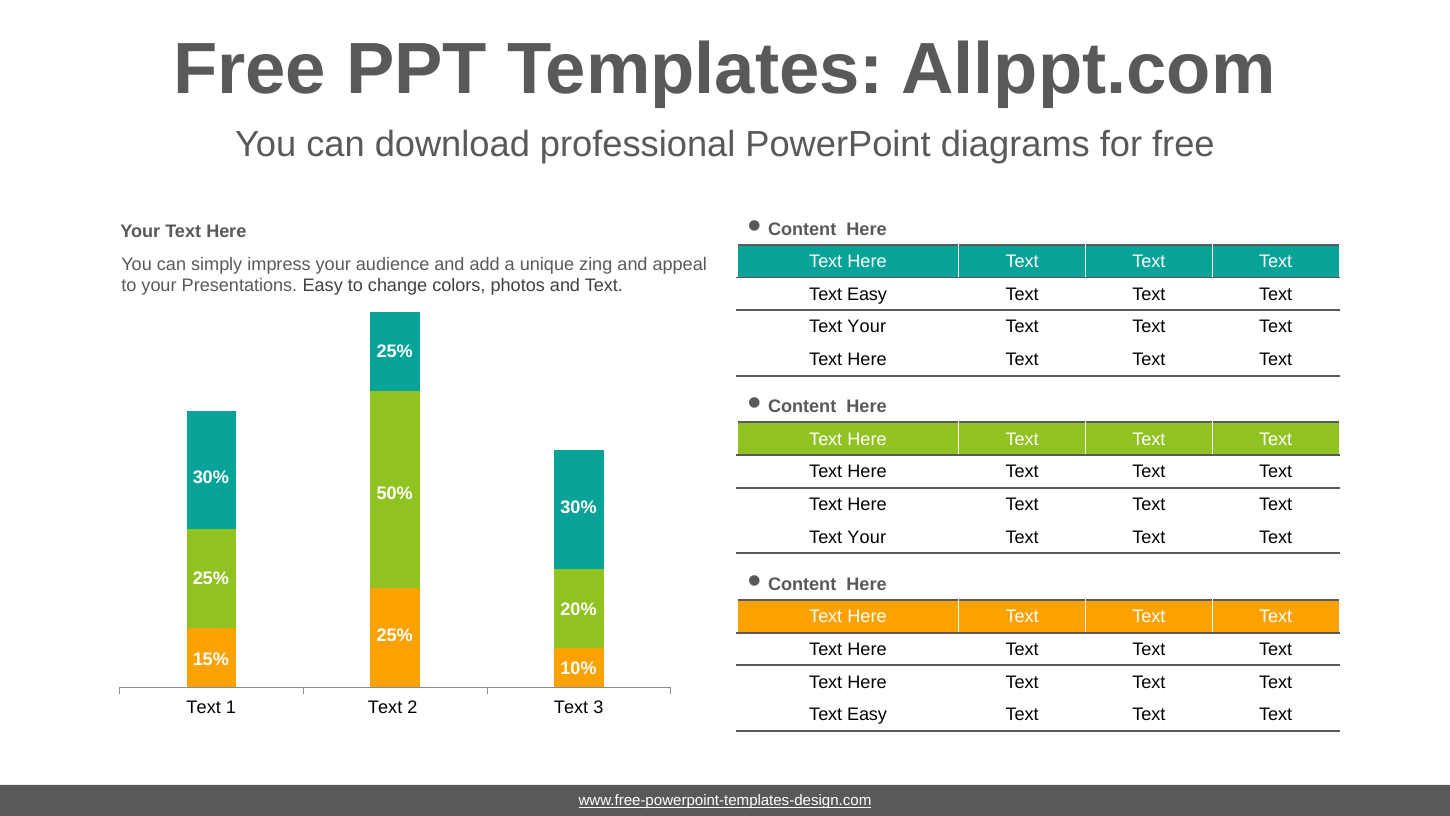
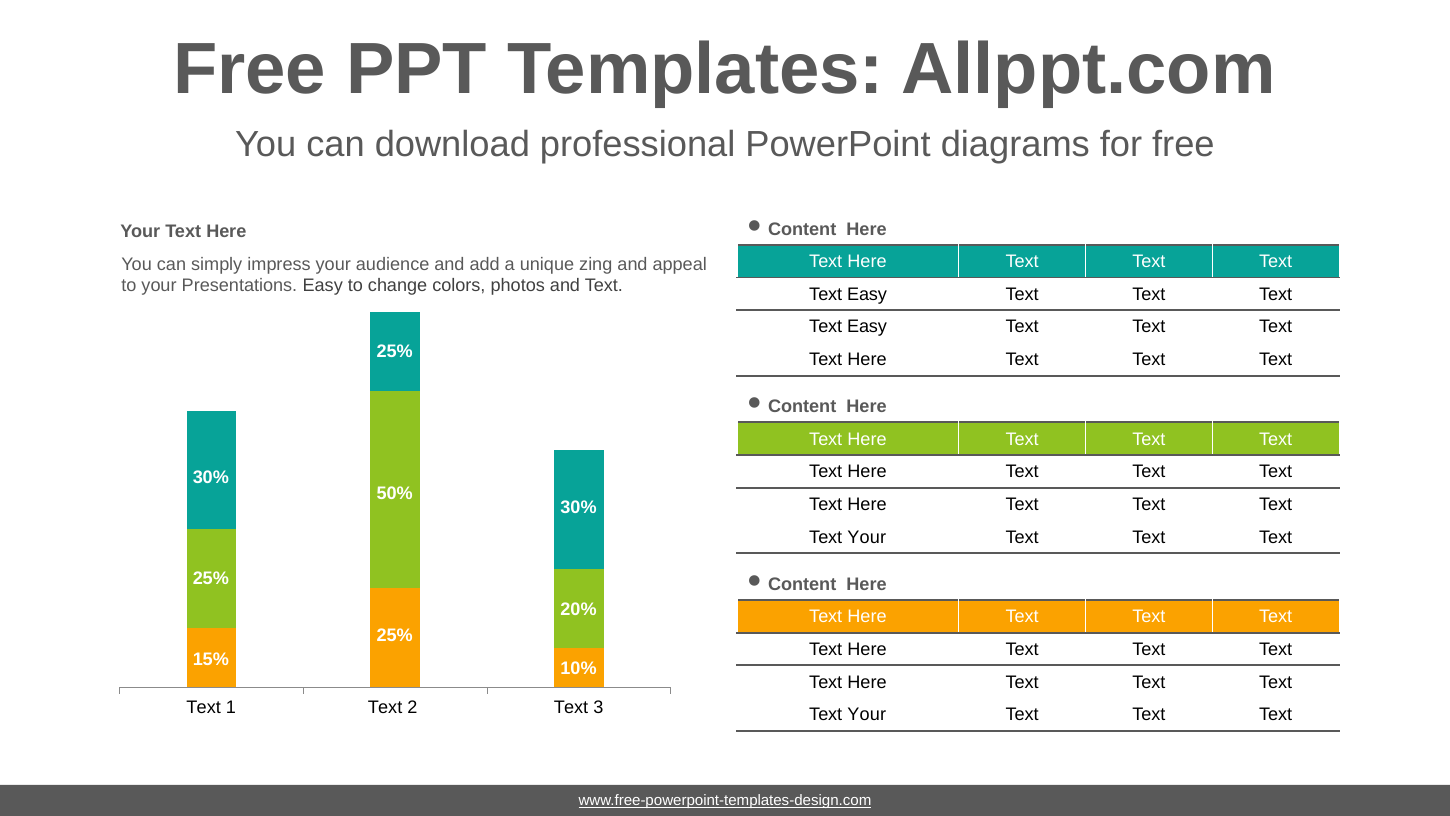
Your at (867, 327): Your -> Easy
Easy at (867, 715): Easy -> Your
